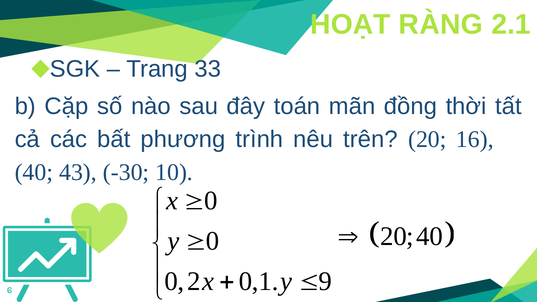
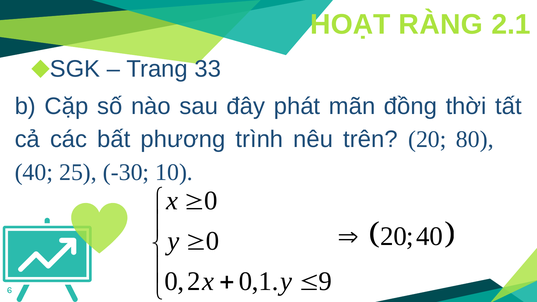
toán: toán -> phát
16: 16 -> 80
43: 43 -> 25
